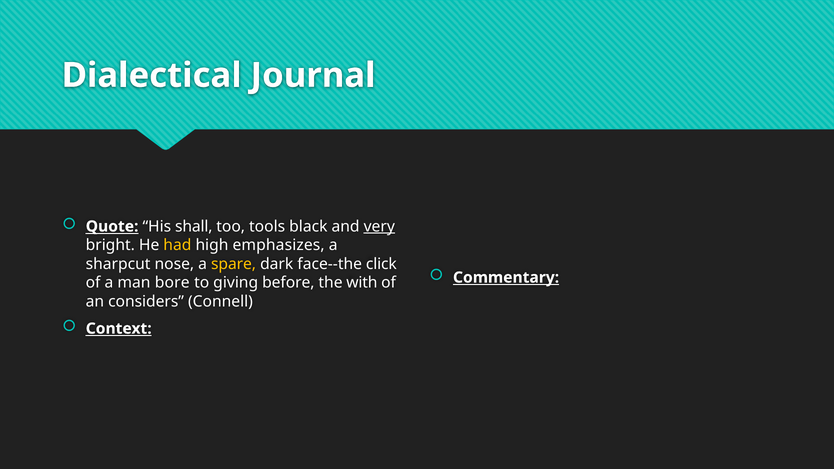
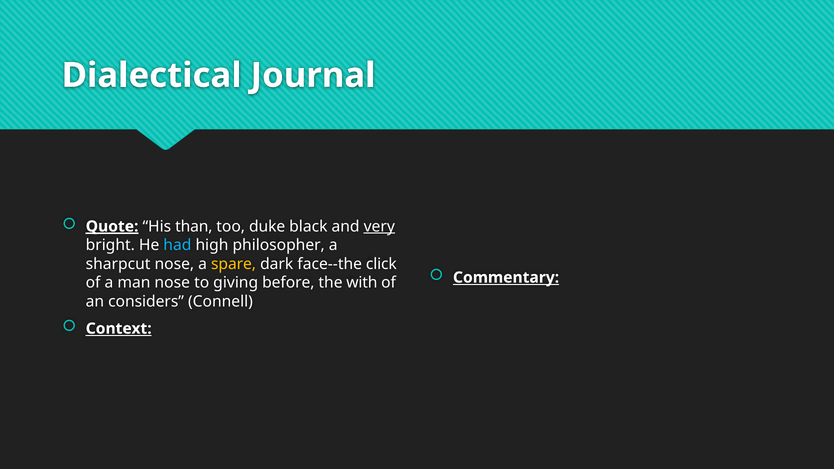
Quote underline: none -> present
shall: shall -> than
tools: tools -> duke
had colour: yellow -> light blue
emphasizes: emphasizes -> philosopher
man bore: bore -> nose
